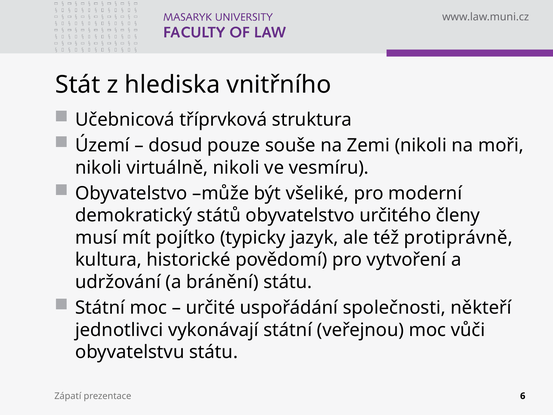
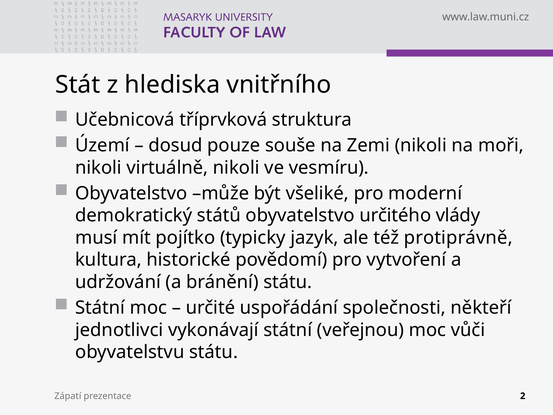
členy: členy -> vlády
6: 6 -> 2
